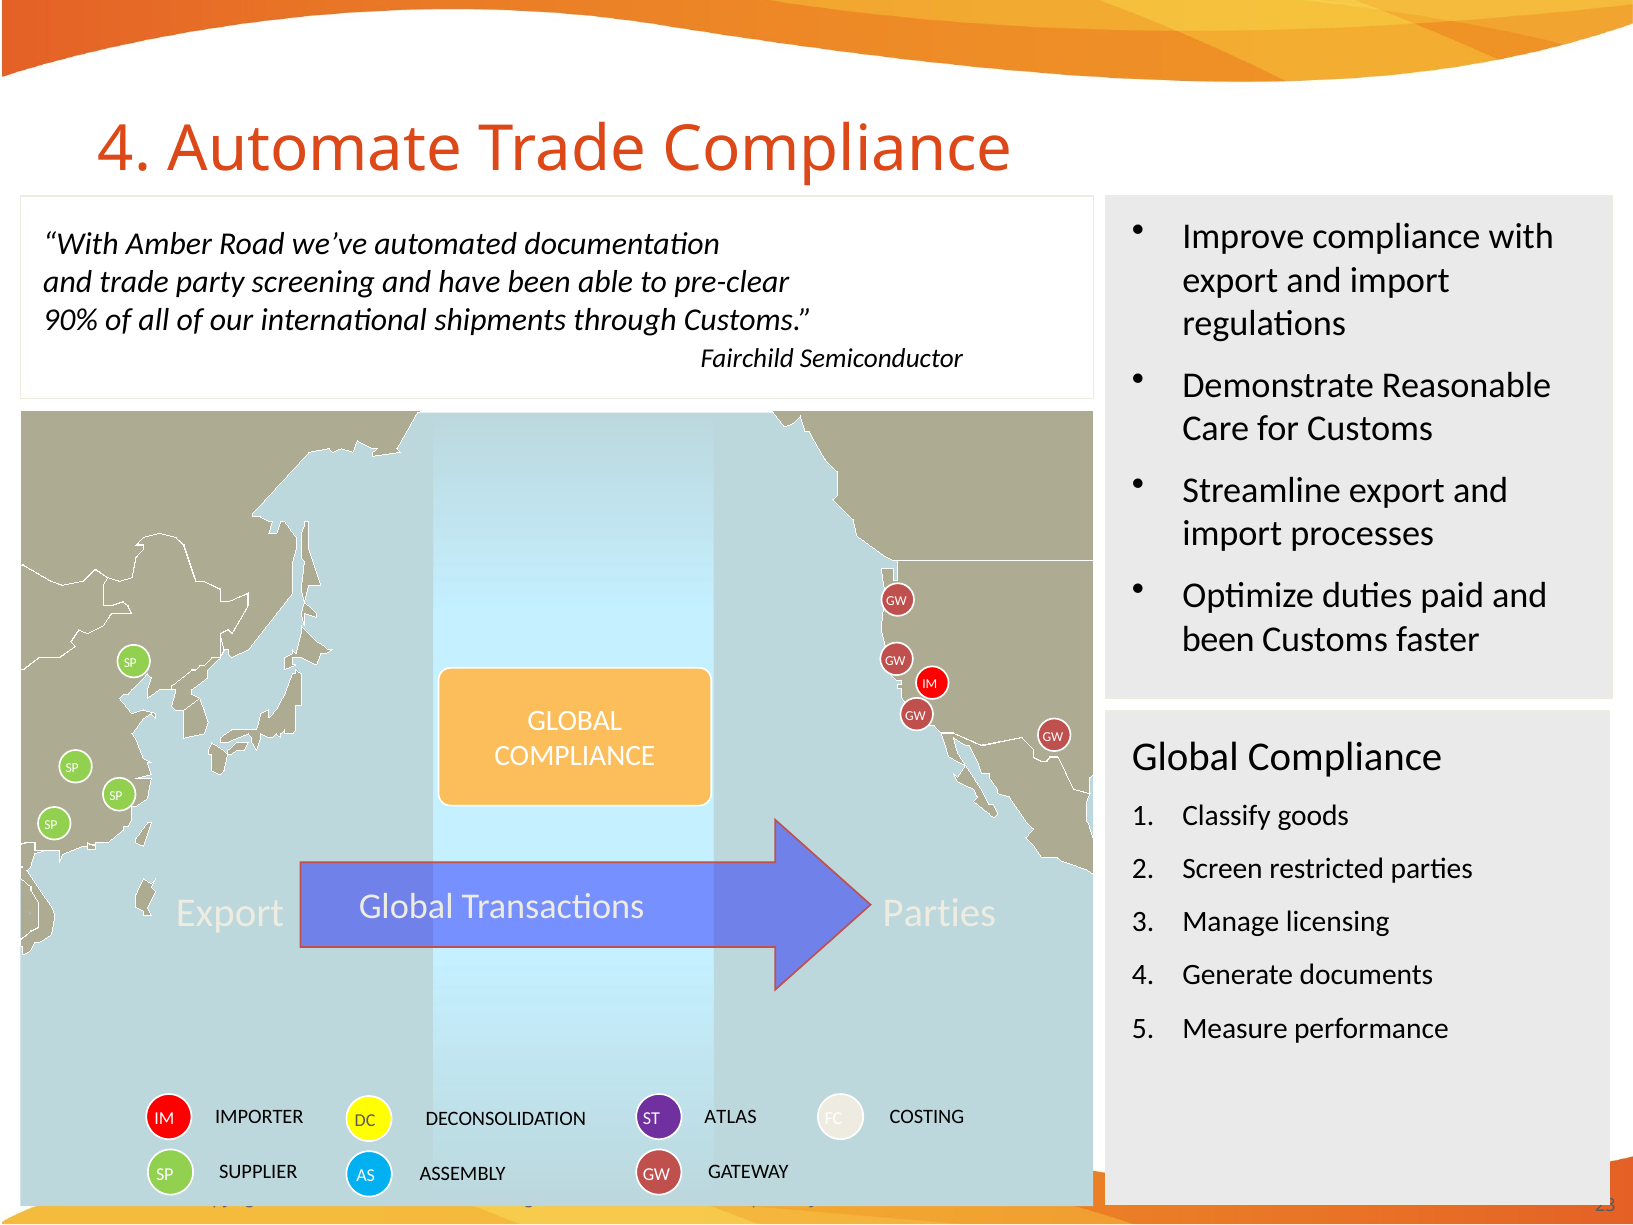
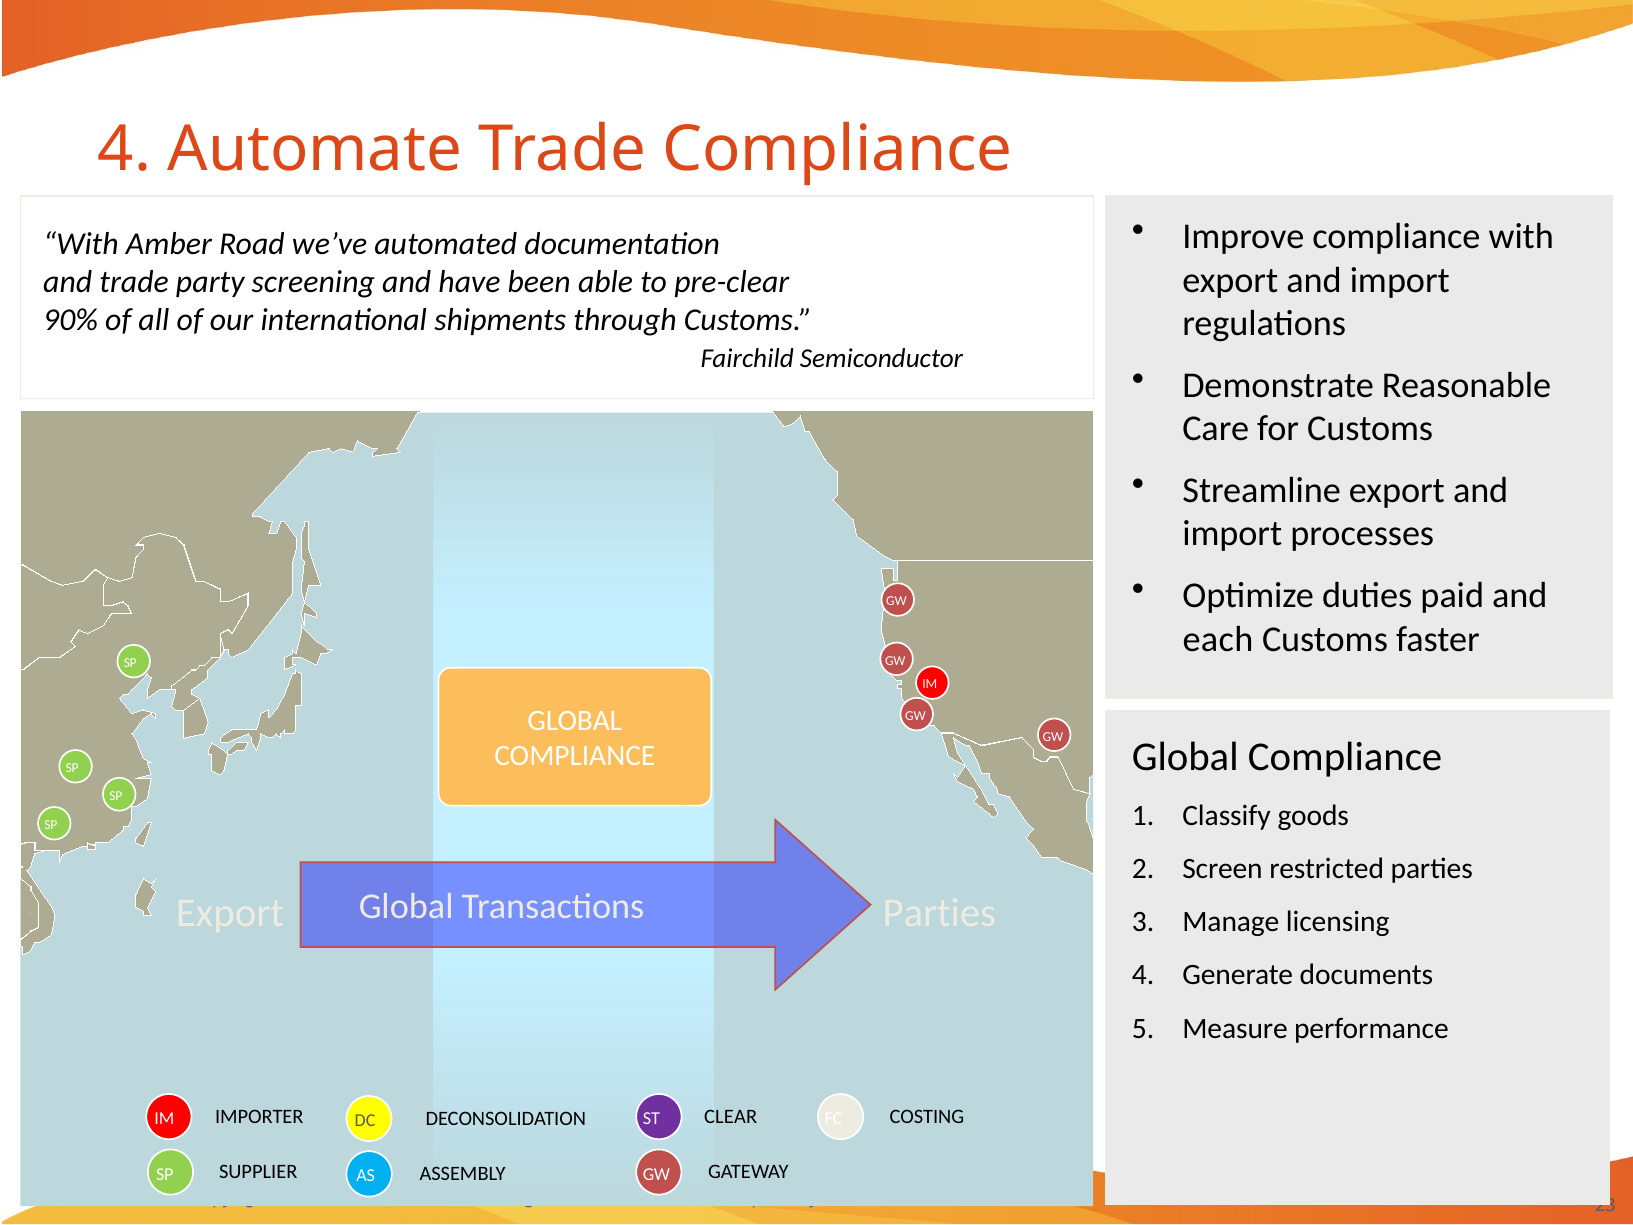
been at (1218, 639): been -> each
ATLAS: ATLAS -> CLEAR
